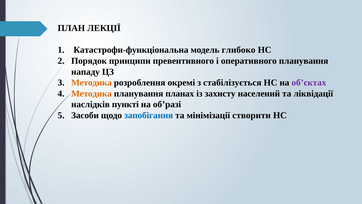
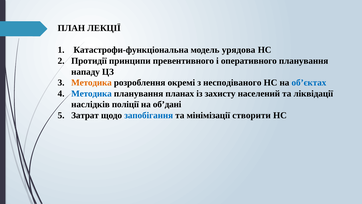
глибоко: глибоко -> урядова
Порядок: Порядок -> Протидії
стабілізується: стабілізується -> несподіваного
об’єктах colour: purple -> blue
Методика at (91, 93) colour: orange -> blue
пункті: пункті -> поліції
об’разі: об’разі -> об’дані
Засоби: Засоби -> Затрат
